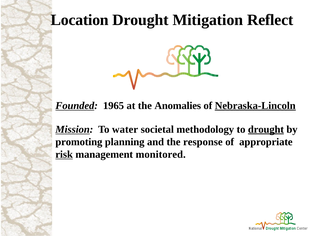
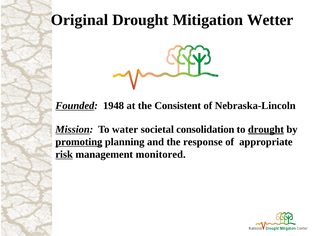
Location: Location -> Original
Reflect: Reflect -> Wetter
1965: 1965 -> 1948
Anomalies: Anomalies -> Consistent
Nebraska-Lincoln underline: present -> none
methodology: methodology -> consolidation
promoting underline: none -> present
